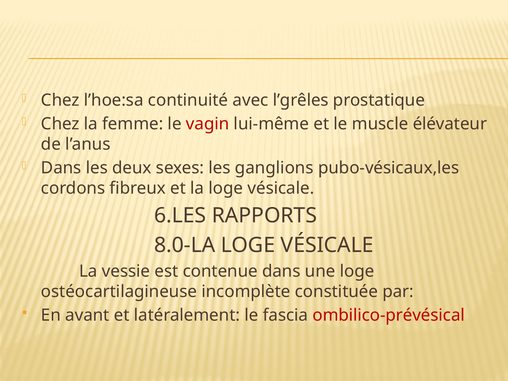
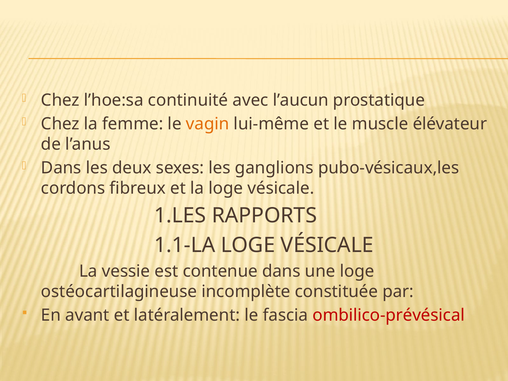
l’grêles: l’grêles -> l’aucun
vagin colour: red -> orange
6.LES: 6.LES -> 1.LES
8.0-LA: 8.0-LA -> 1.1-LA
